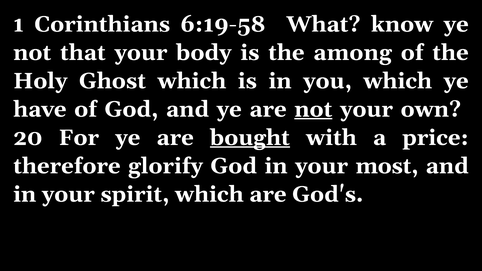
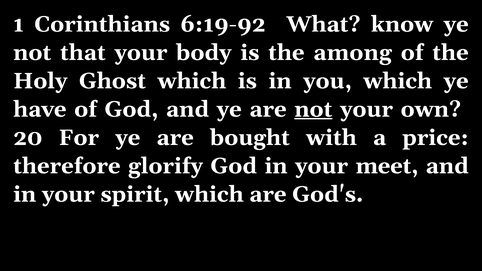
6:19-58: 6:19-58 -> 6:19-92
bought underline: present -> none
most: most -> meet
